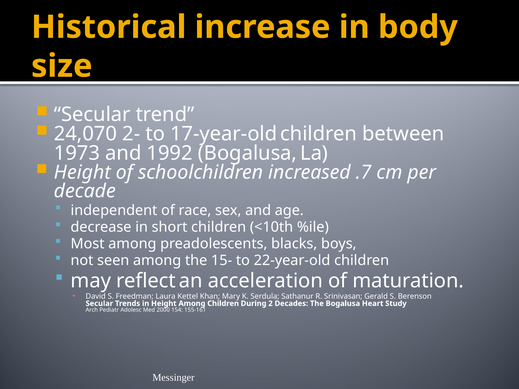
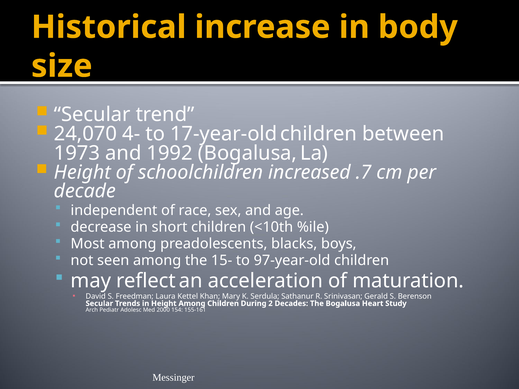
2-: 2- -> 4-
22-year-old: 22-year-old -> 97-year-old
